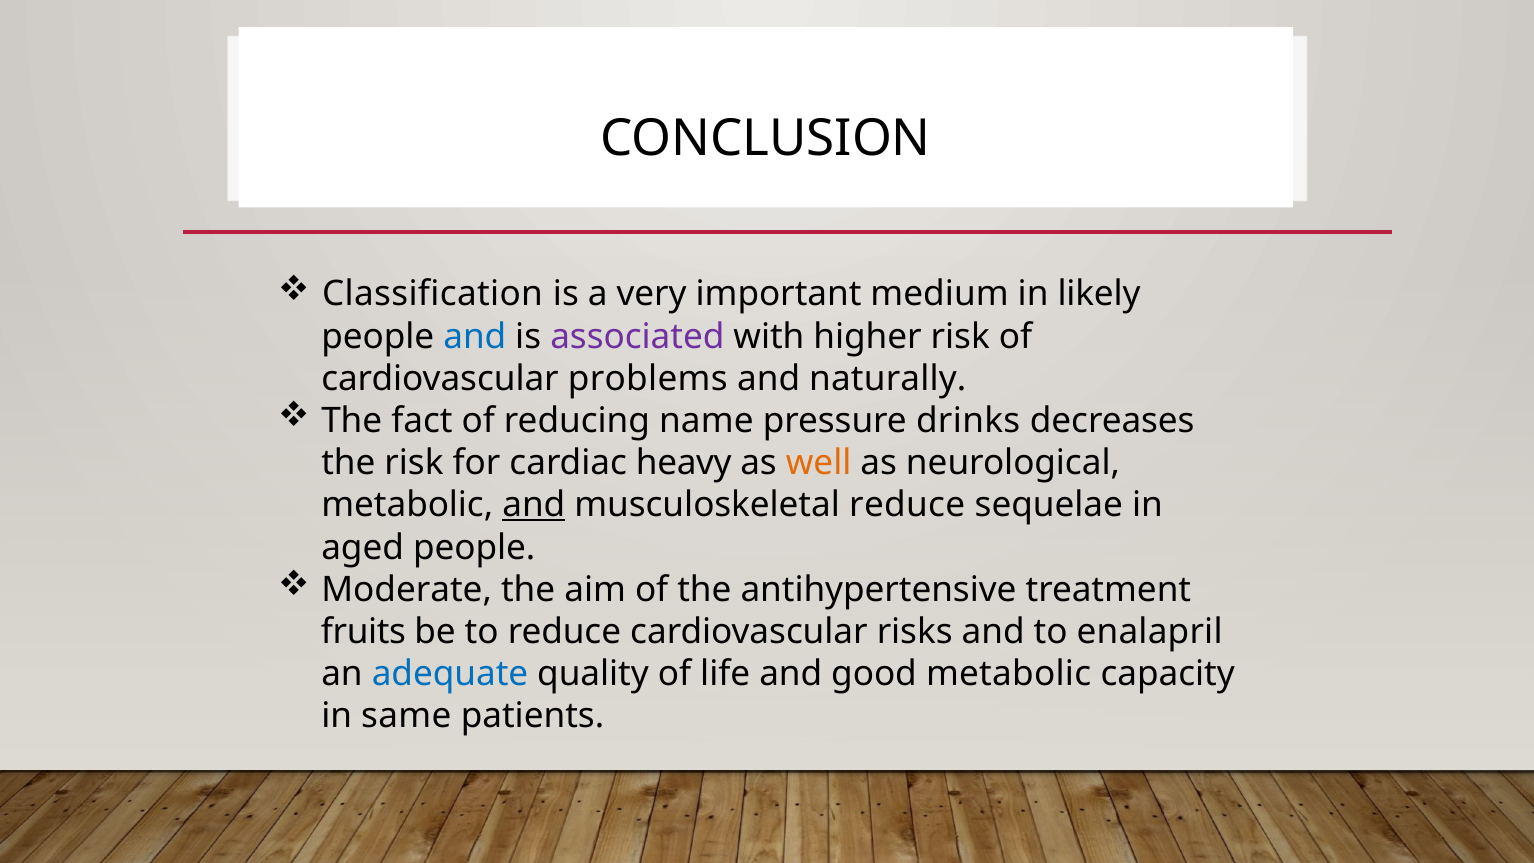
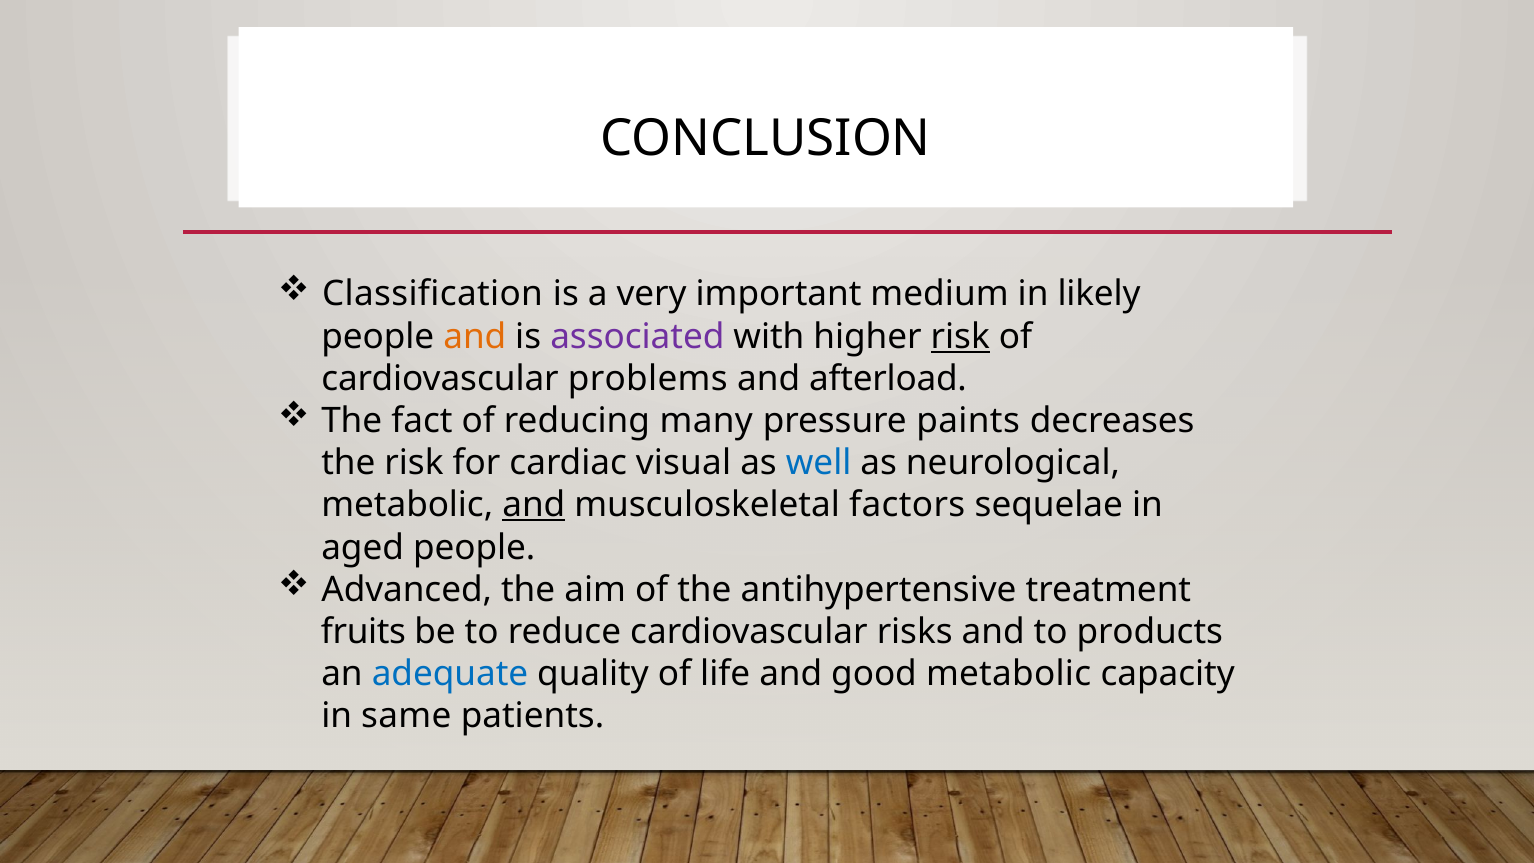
and at (475, 336) colour: blue -> orange
risk at (960, 336) underline: none -> present
naturally: naturally -> afterload
name: name -> many
drinks: drinks -> paints
heavy: heavy -> visual
well colour: orange -> blue
musculoskeletal reduce: reduce -> factors
Moderate: Moderate -> Advanced
enalapril: enalapril -> products
